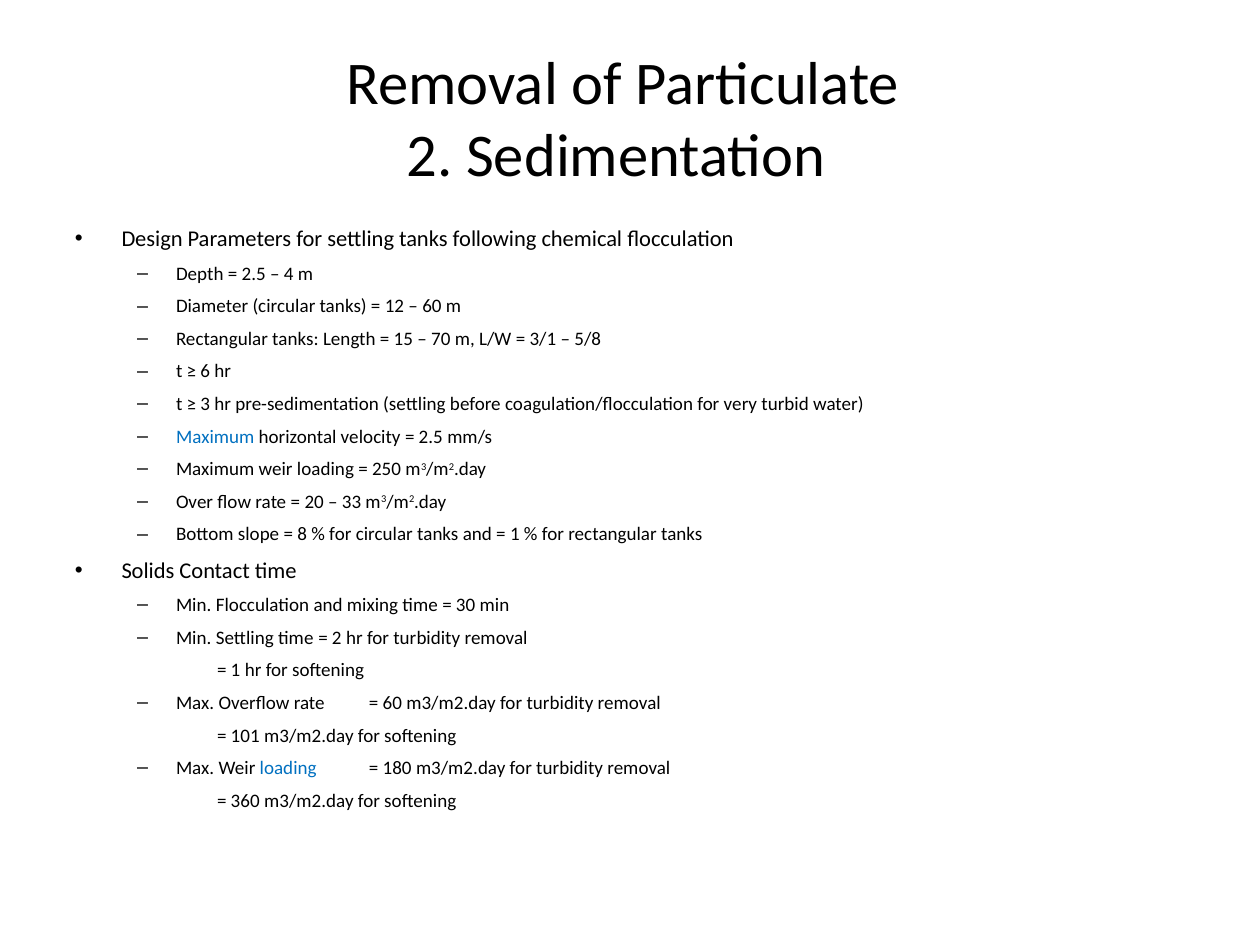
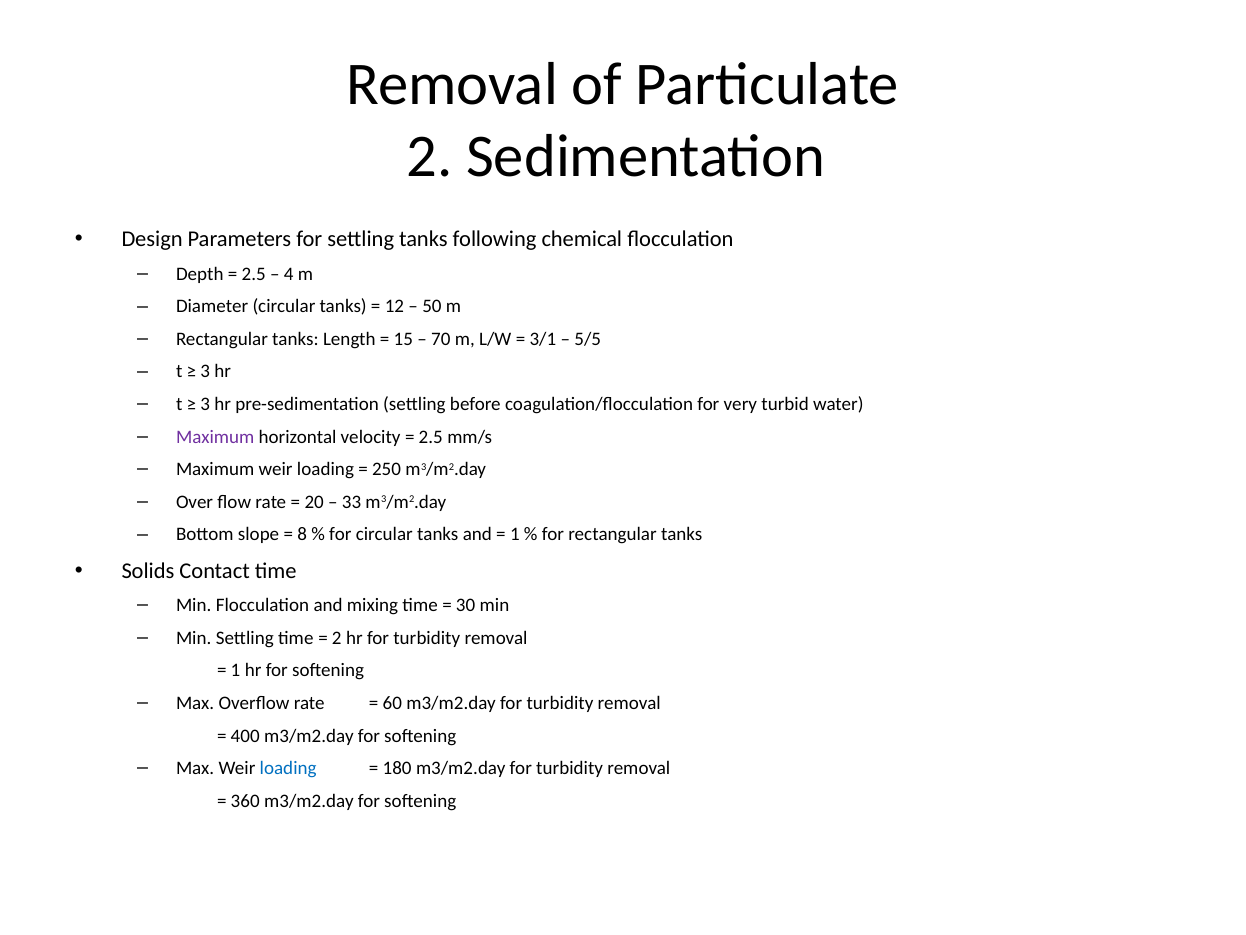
60 at (432, 306): 60 -> 50
5/8: 5/8 -> 5/5
6 at (205, 371): 6 -> 3
Maximum at (215, 437) colour: blue -> purple
101: 101 -> 400
